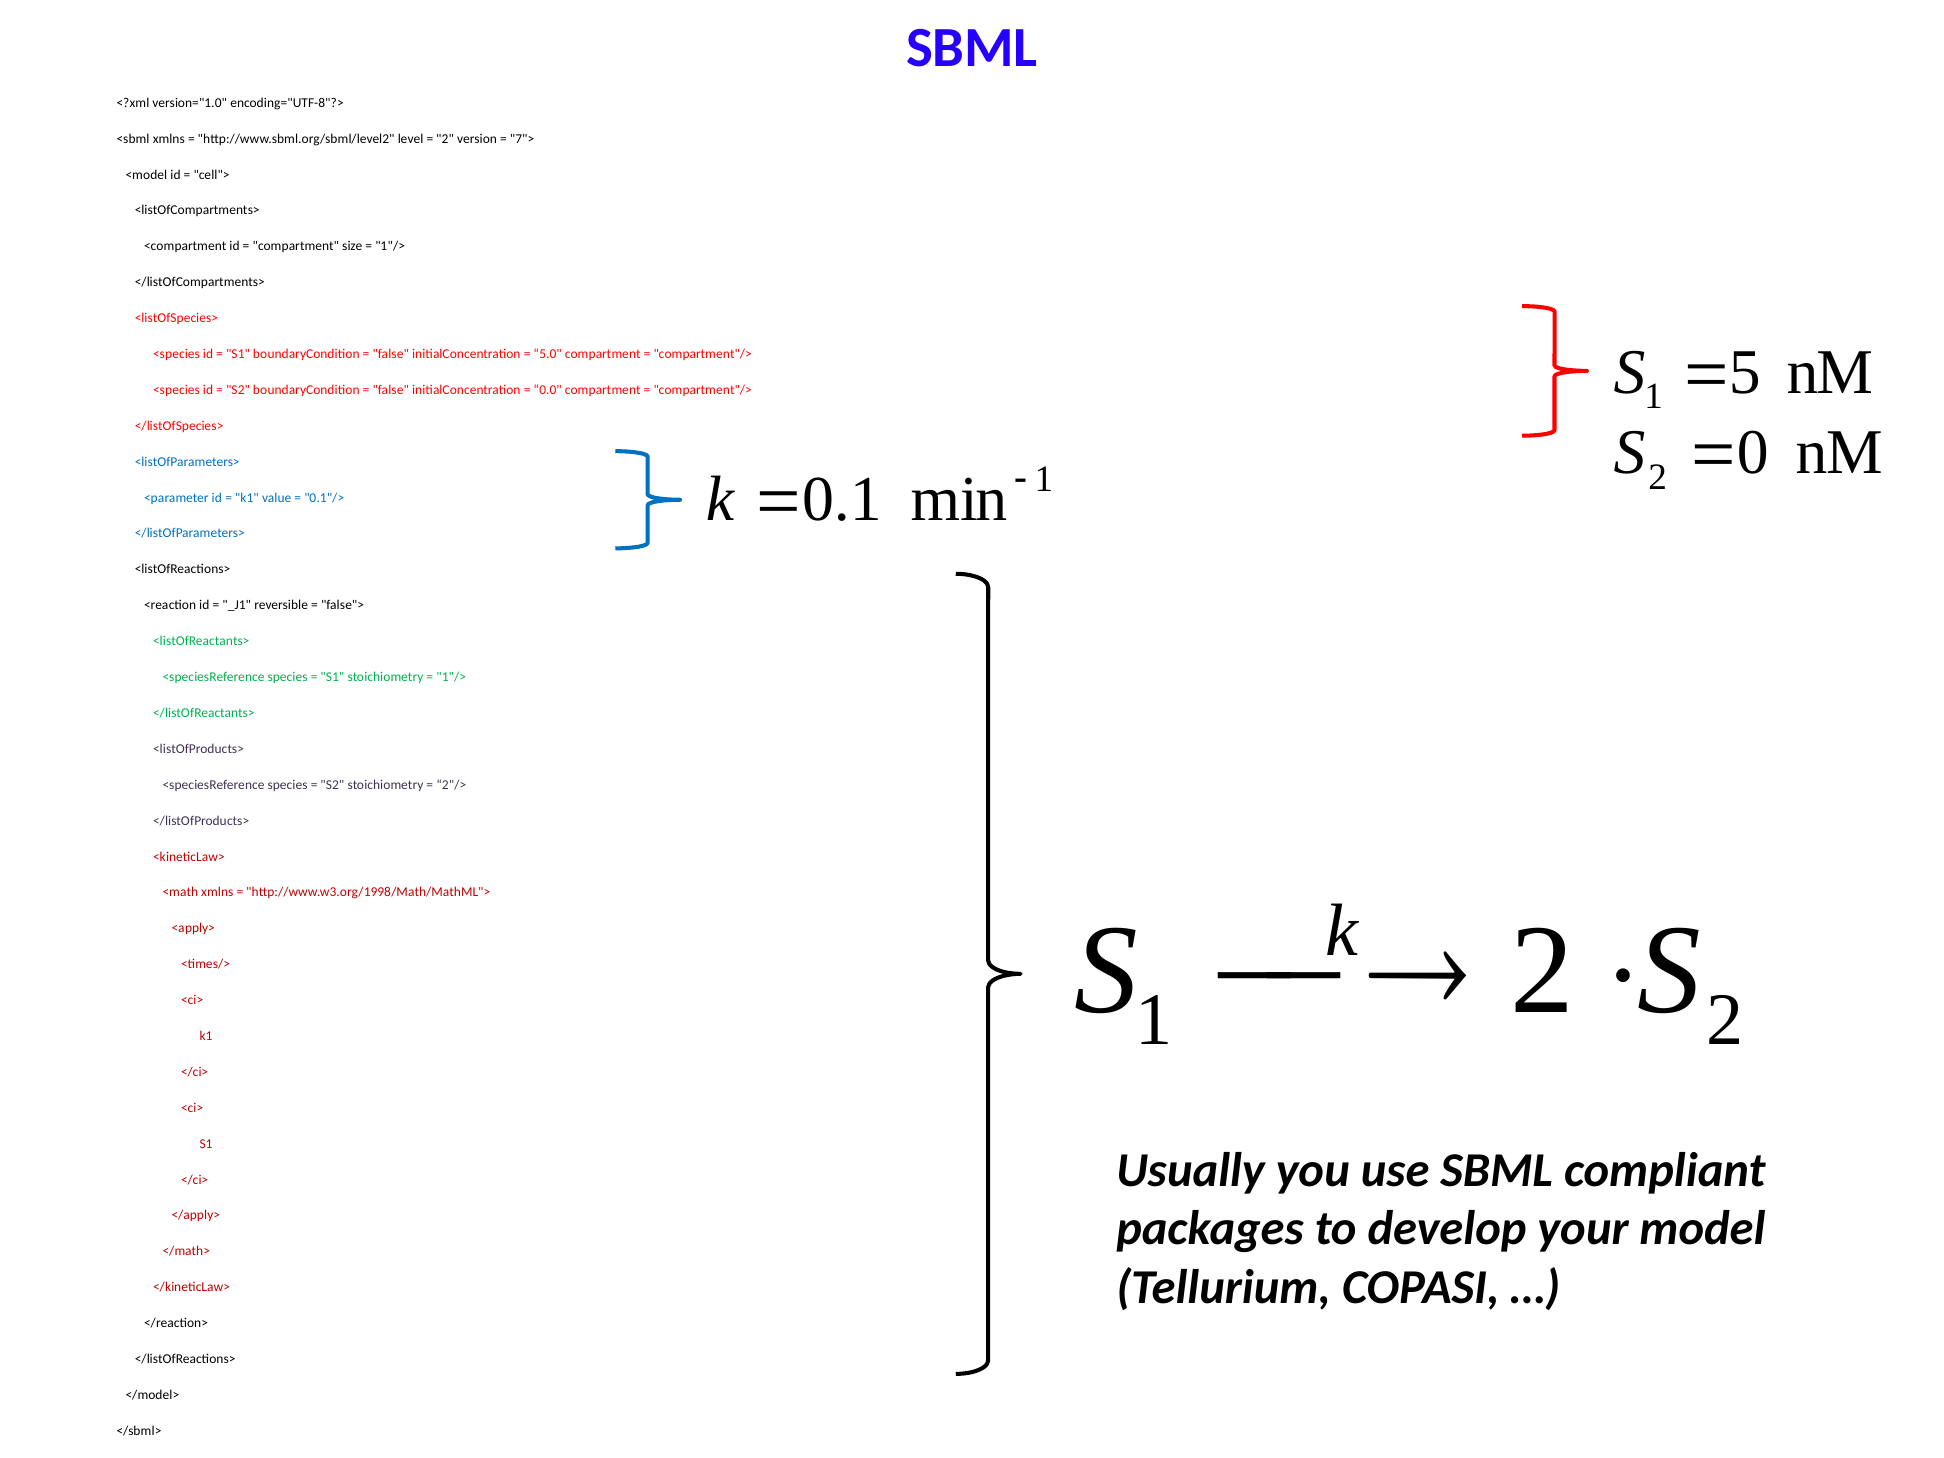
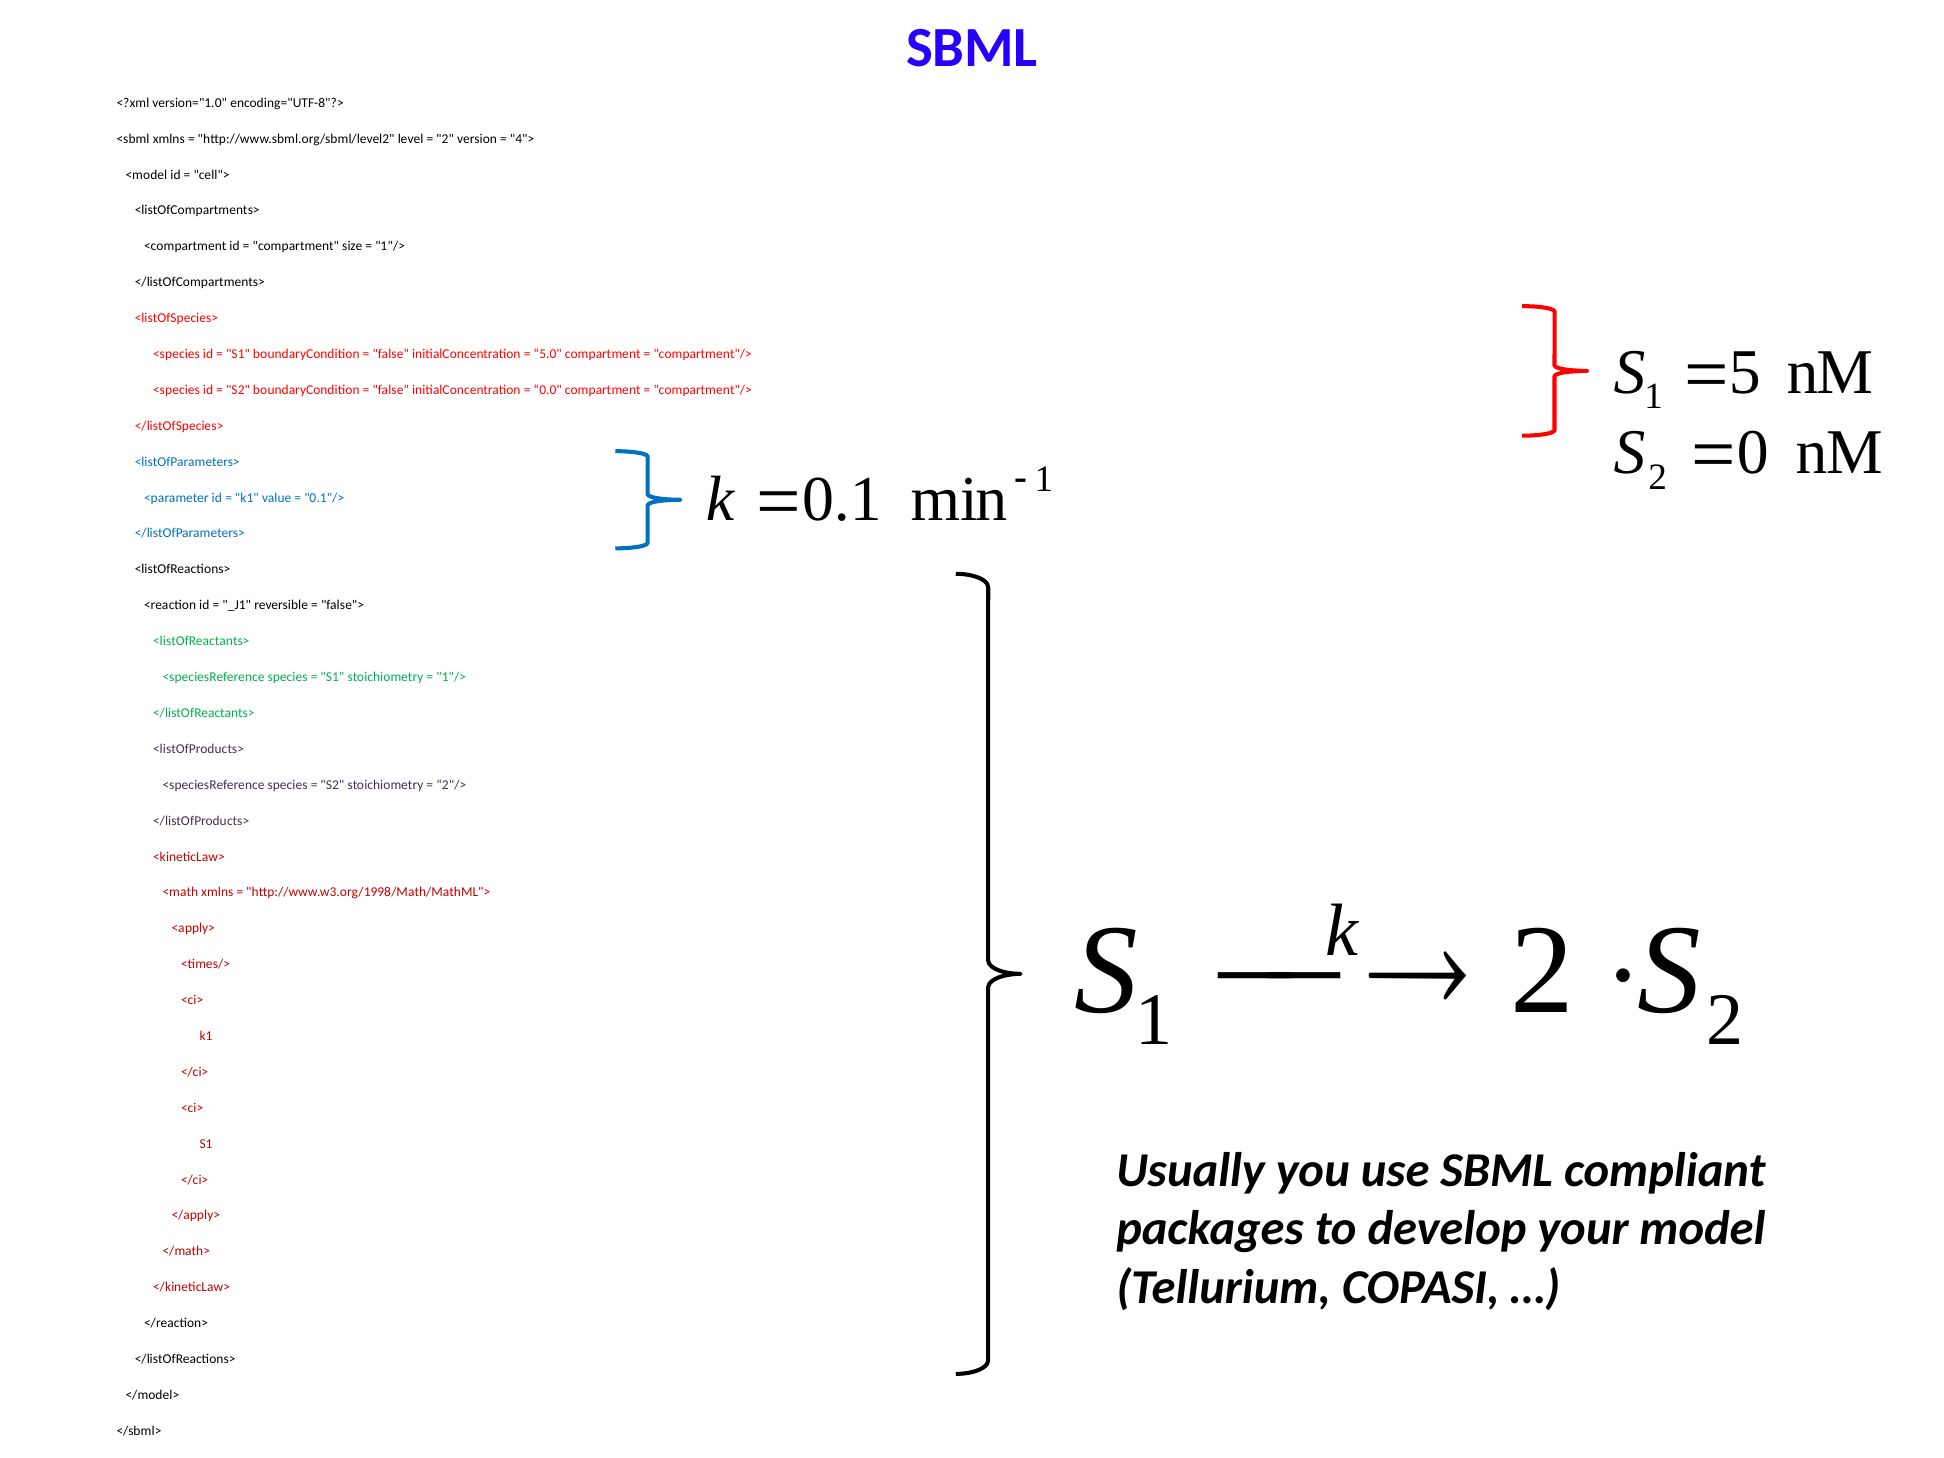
7">: 7"> -> 4">
